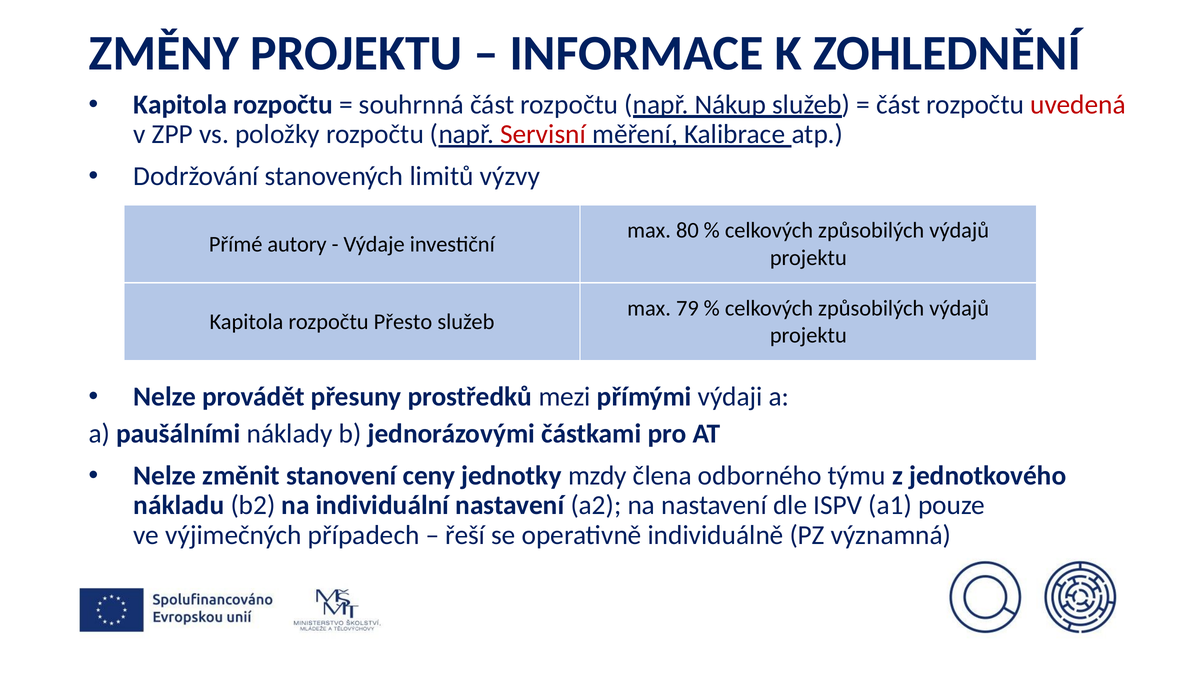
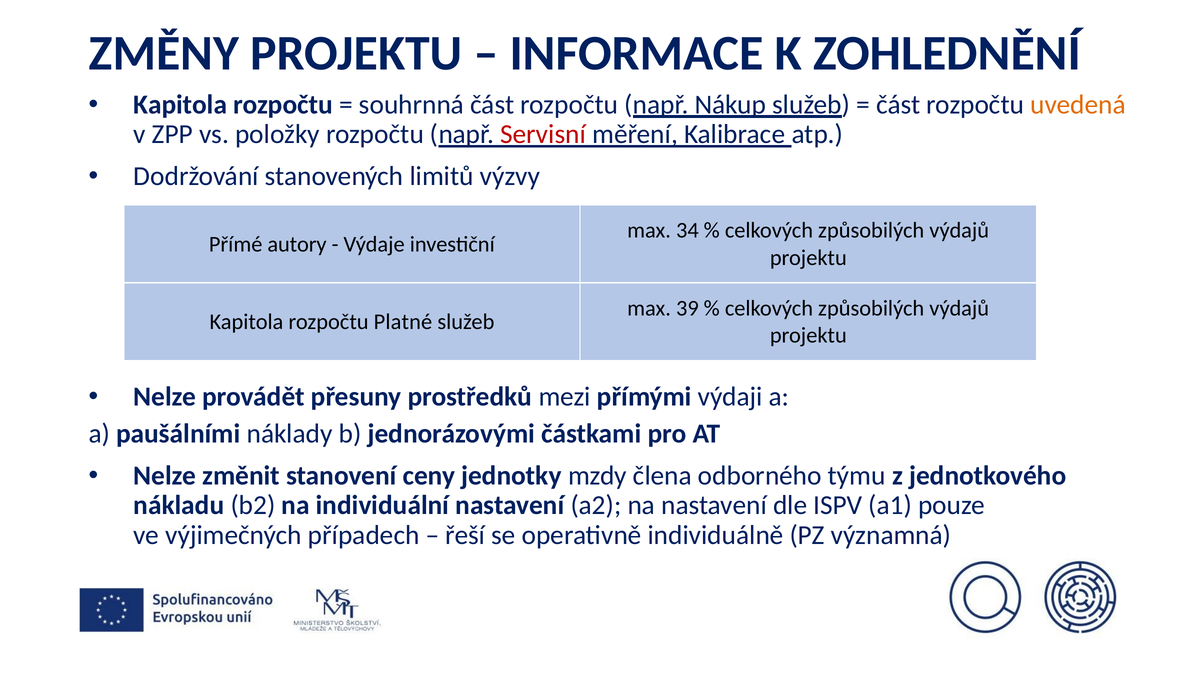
uvedená colour: red -> orange
80: 80 -> 34
79: 79 -> 39
Přesto: Přesto -> Platné
